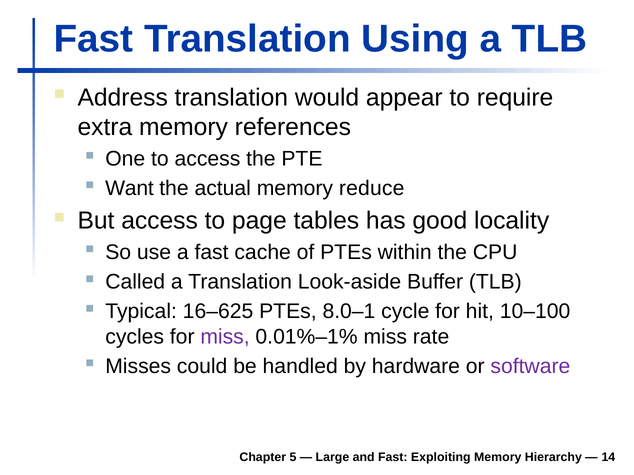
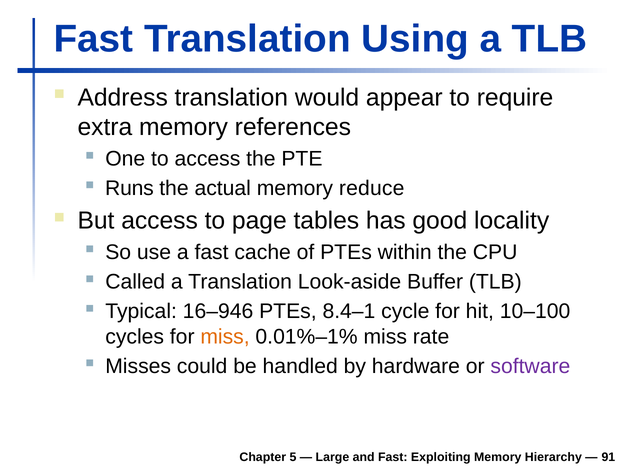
Want: Want -> Runs
16–625: 16–625 -> 16–946
8.0–1: 8.0–1 -> 8.4–1
miss at (225, 337) colour: purple -> orange
14: 14 -> 91
